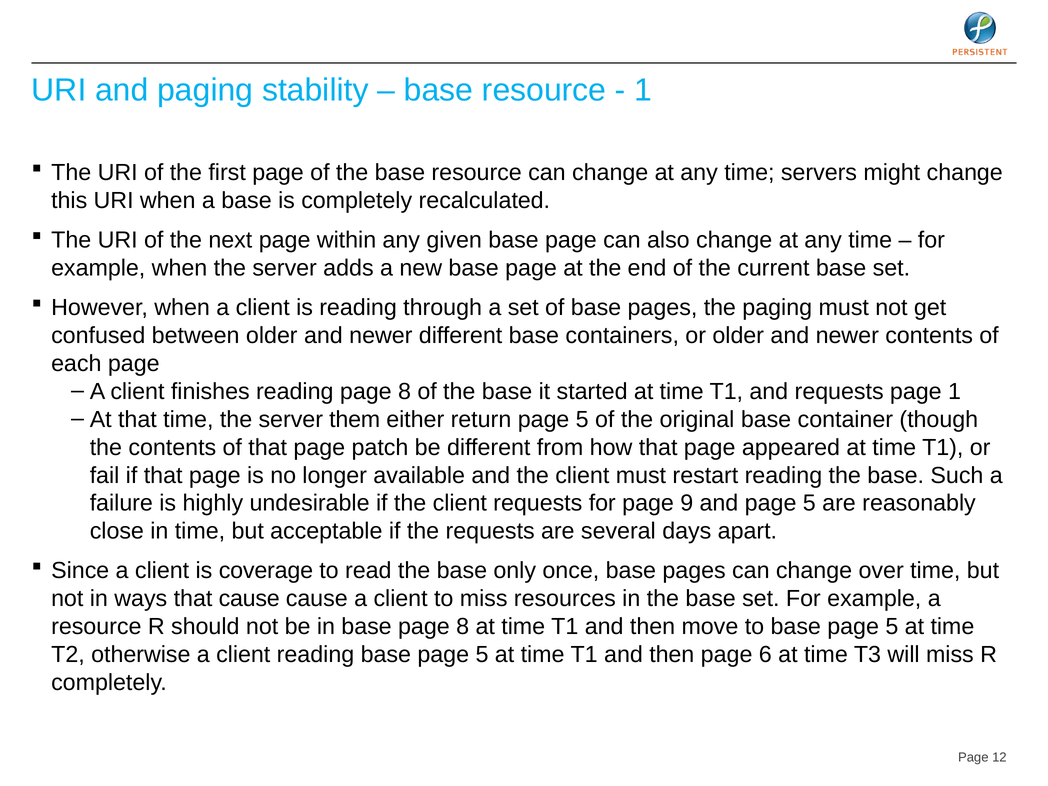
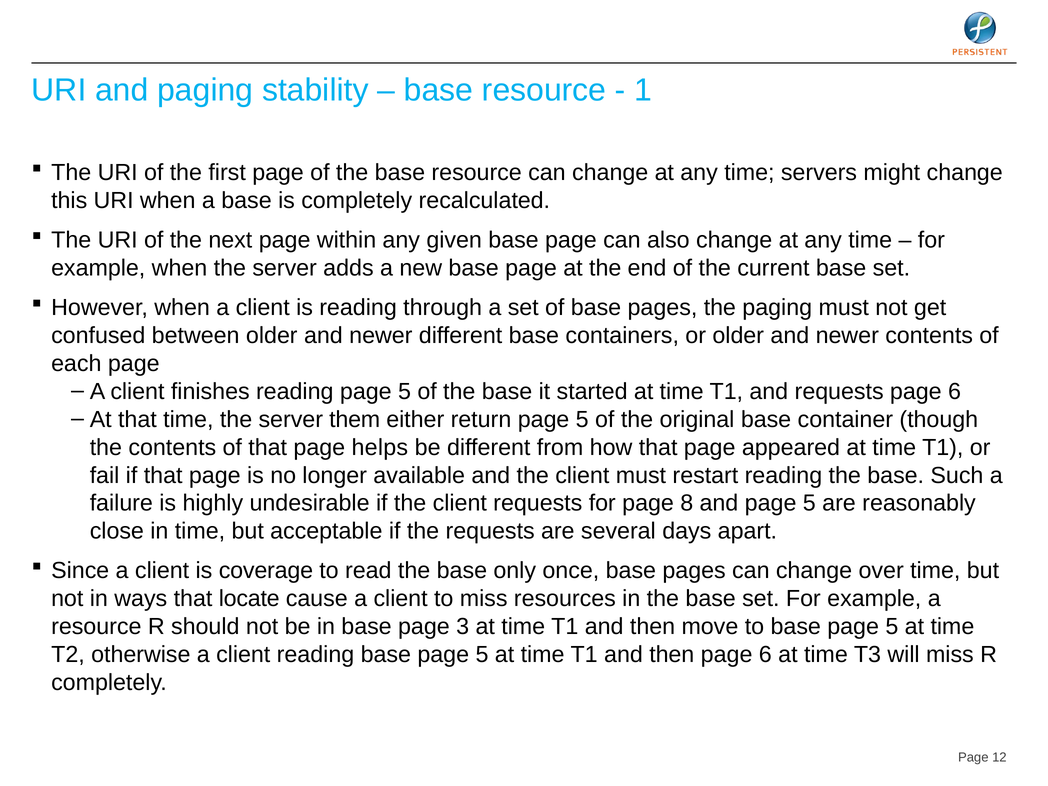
reading page 8: 8 -> 5
requests page 1: 1 -> 6
patch: patch -> helps
9: 9 -> 8
that cause: cause -> locate
base page 8: 8 -> 3
